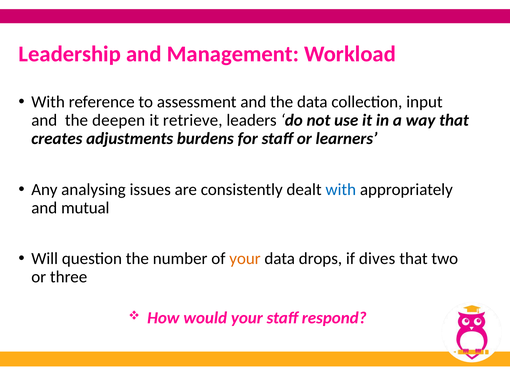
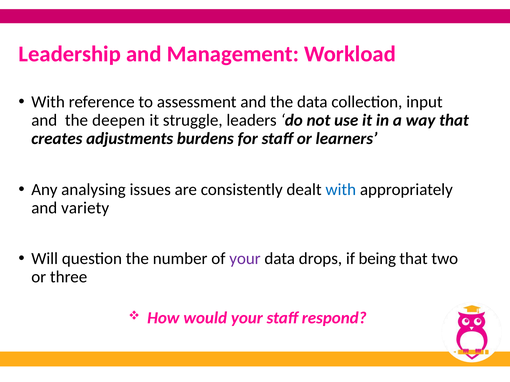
retrieve: retrieve -> struggle
mutual: mutual -> variety
your at (245, 259) colour: orange -> purple
dives: dives -> being
